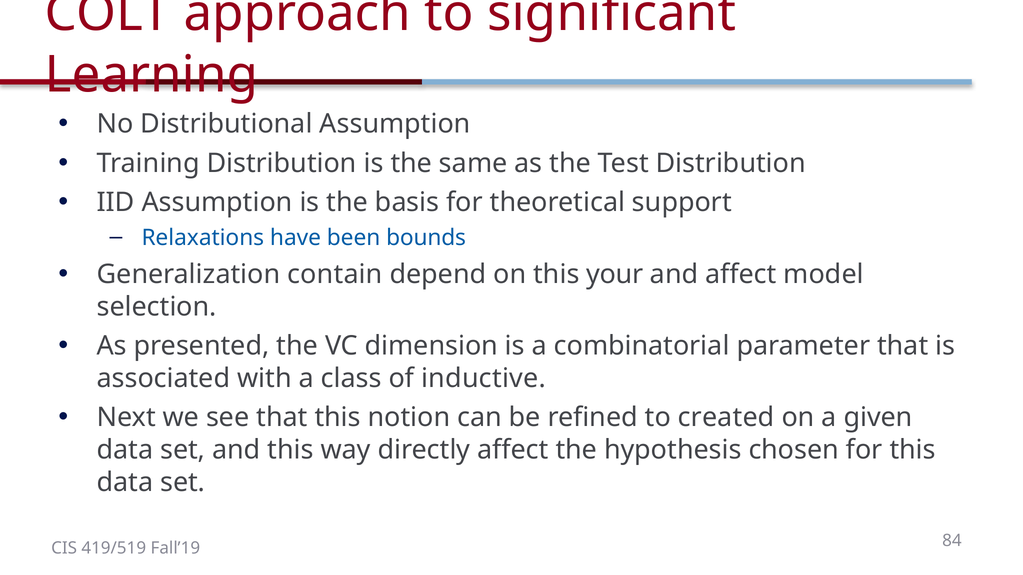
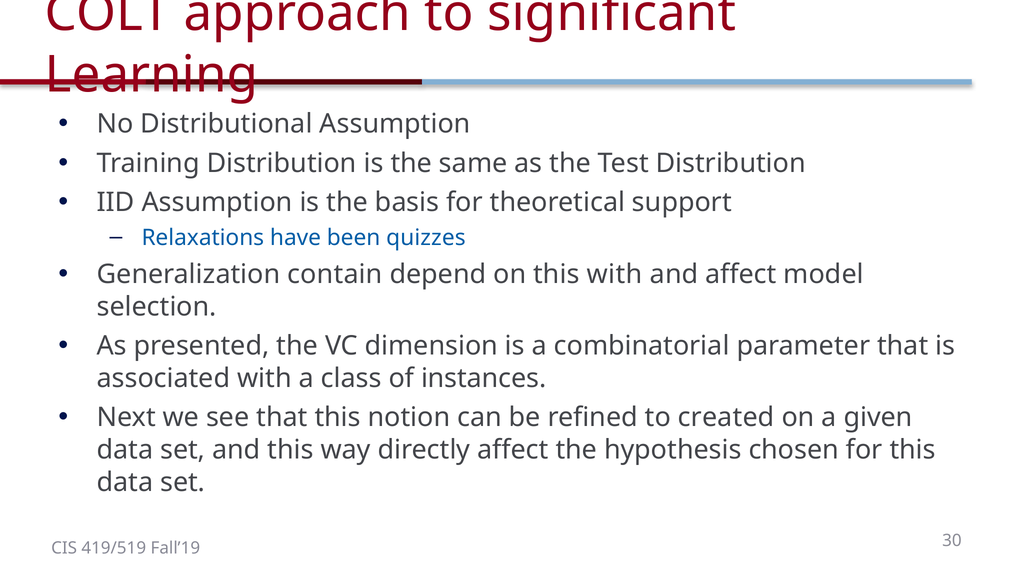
bounds: bounds -> quizzes
this your: your -> with
inductive: inductive -> instances
84: 84 -> 30
